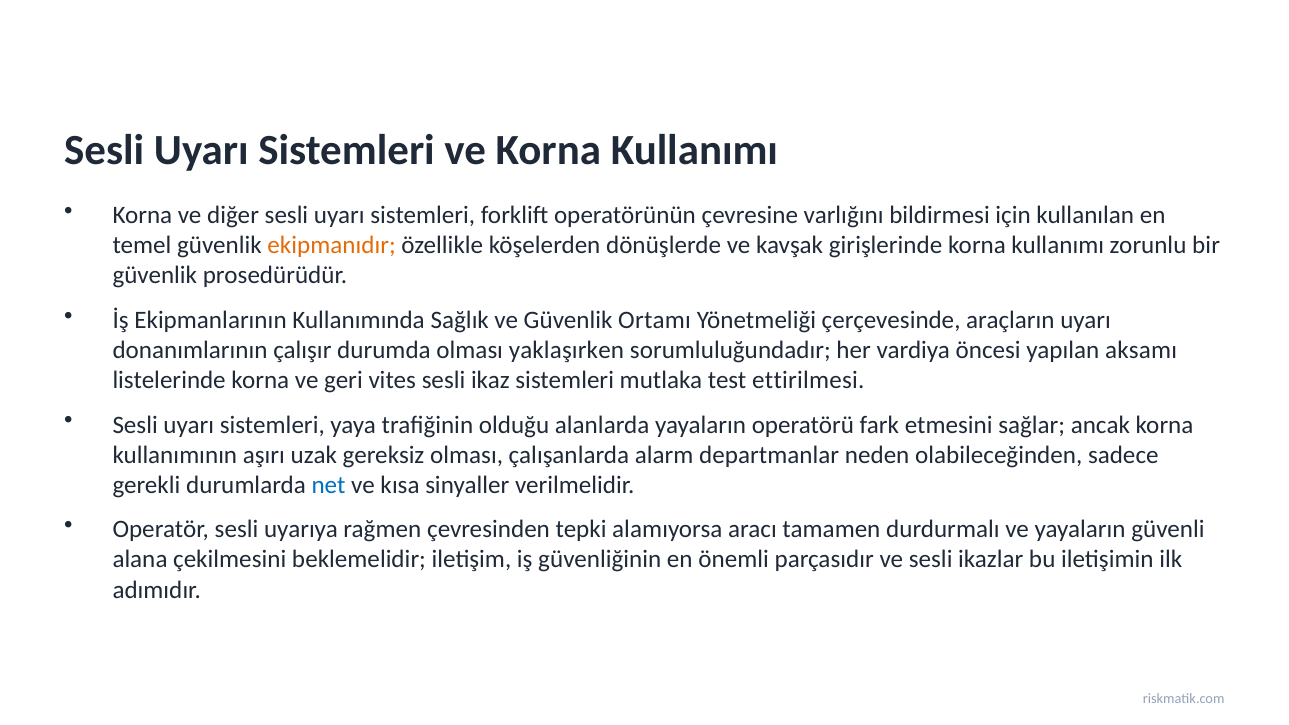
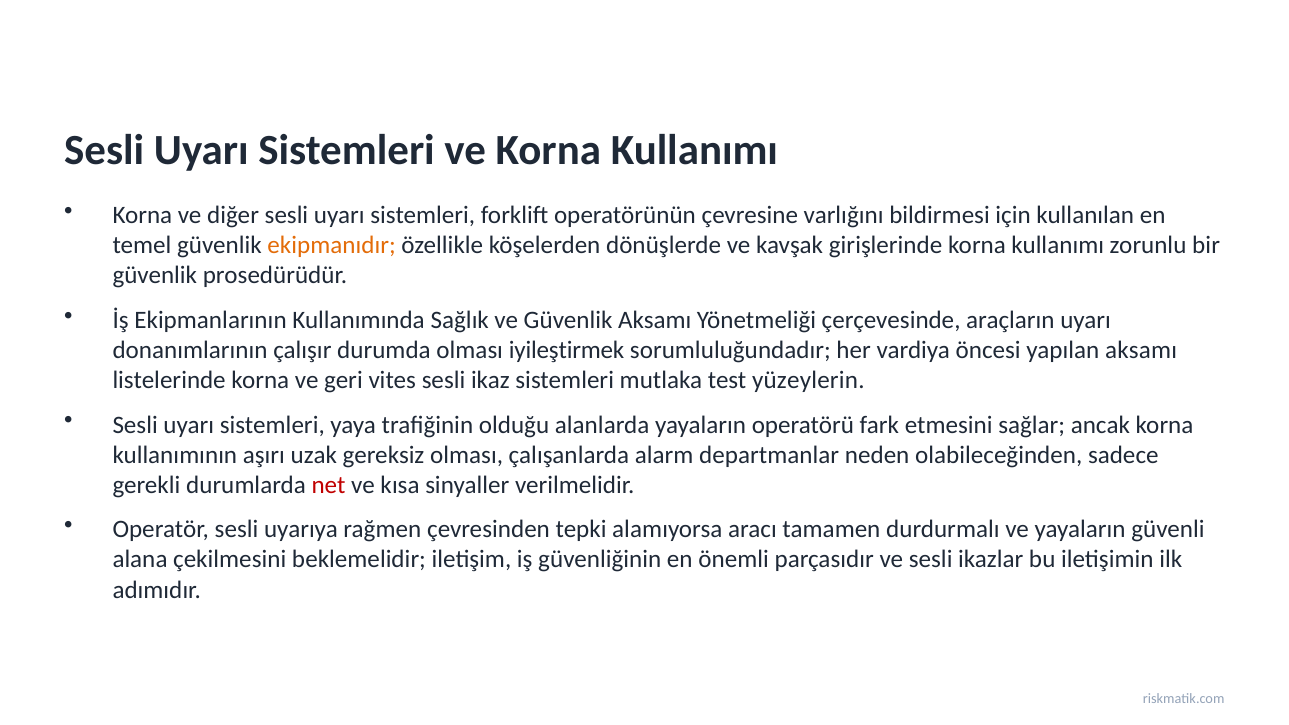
Güvenlik Ortamı: Ortamı -> Aksamı
yaklaşırken: yaklaşırken -> iyileştirmek
ettirilmesi: ettirilmesi -> yüzeylerin
net colour: blue -> red
